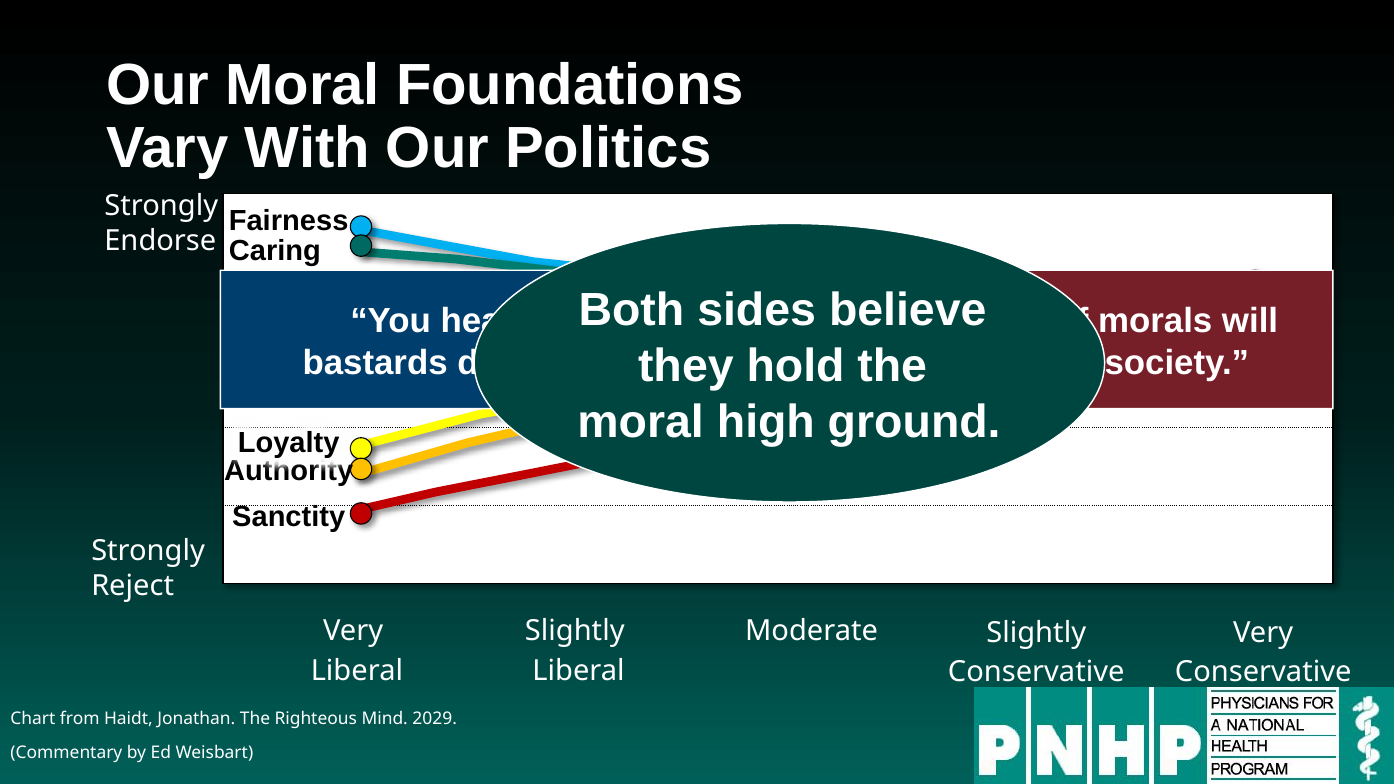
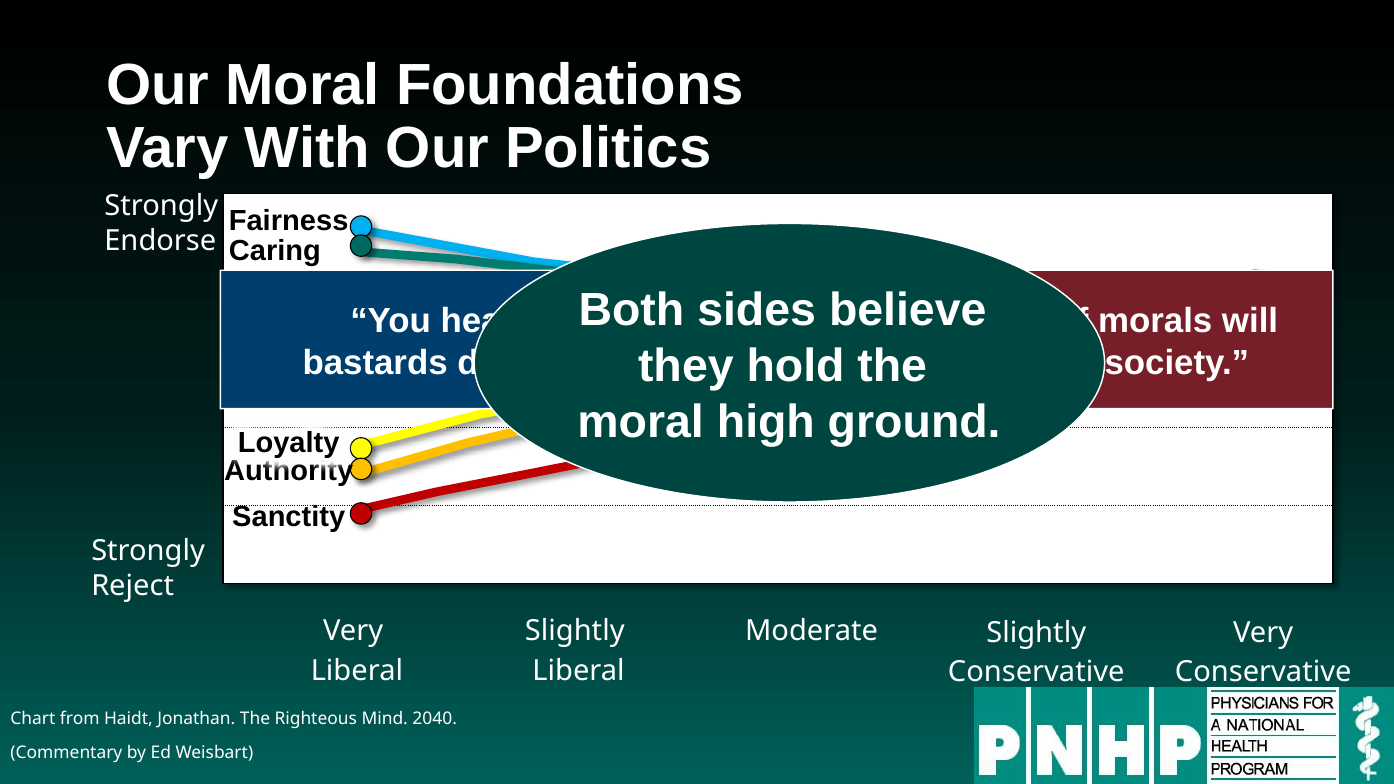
2029: 2029 -> 2040
